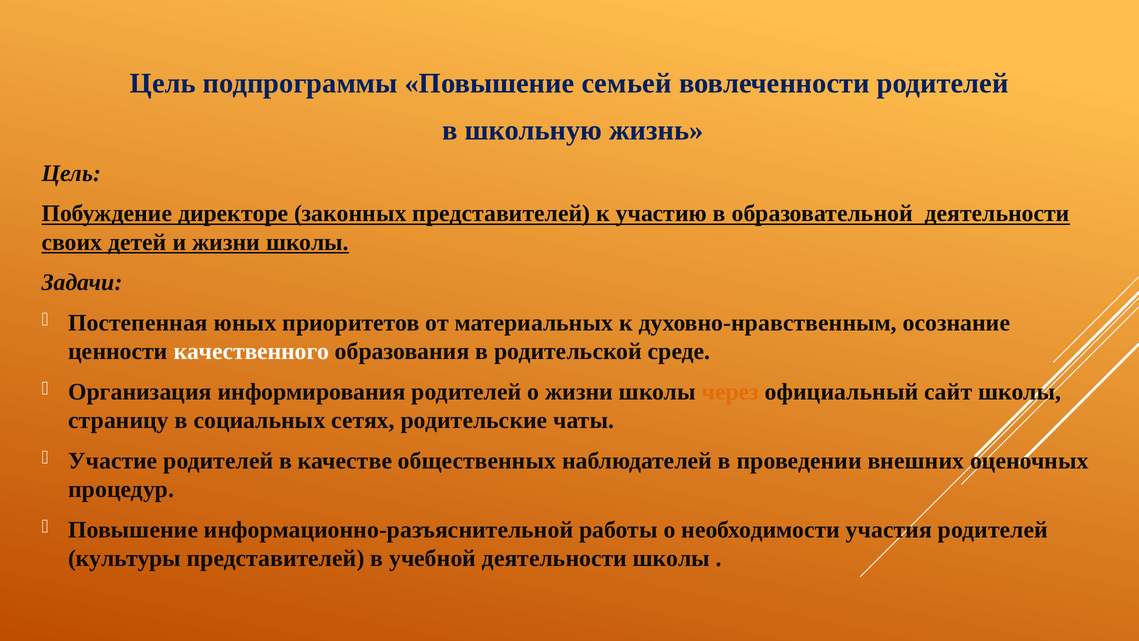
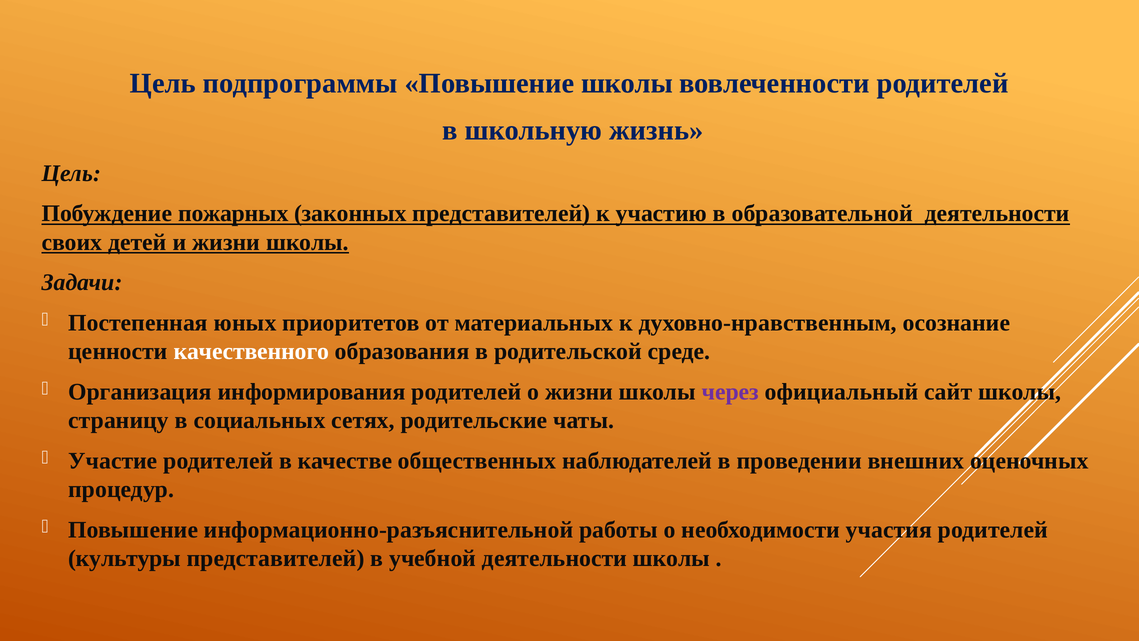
Повышение семьей: семьей -> школы
директоре: директоре -> пожарных
через colour: orange -> purple
